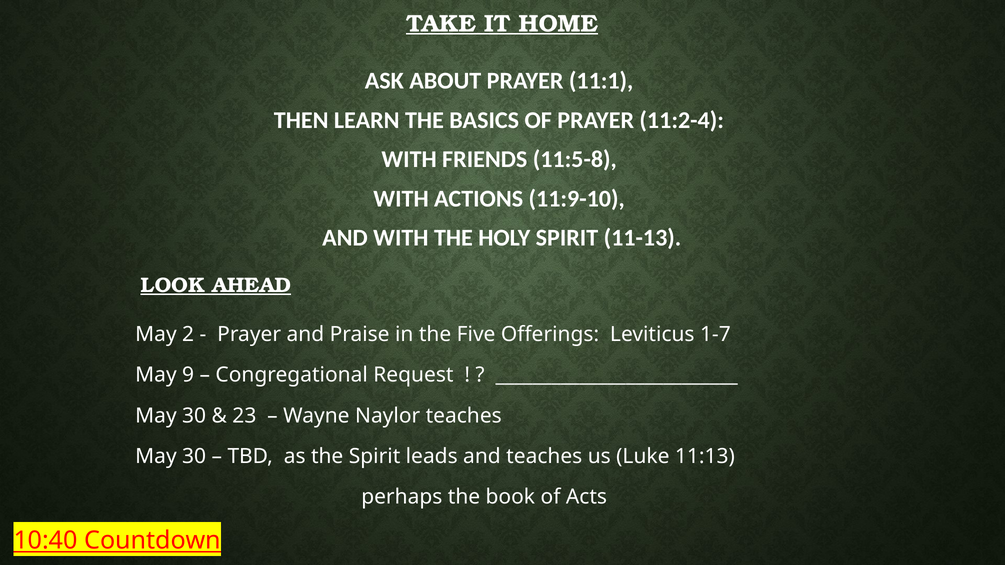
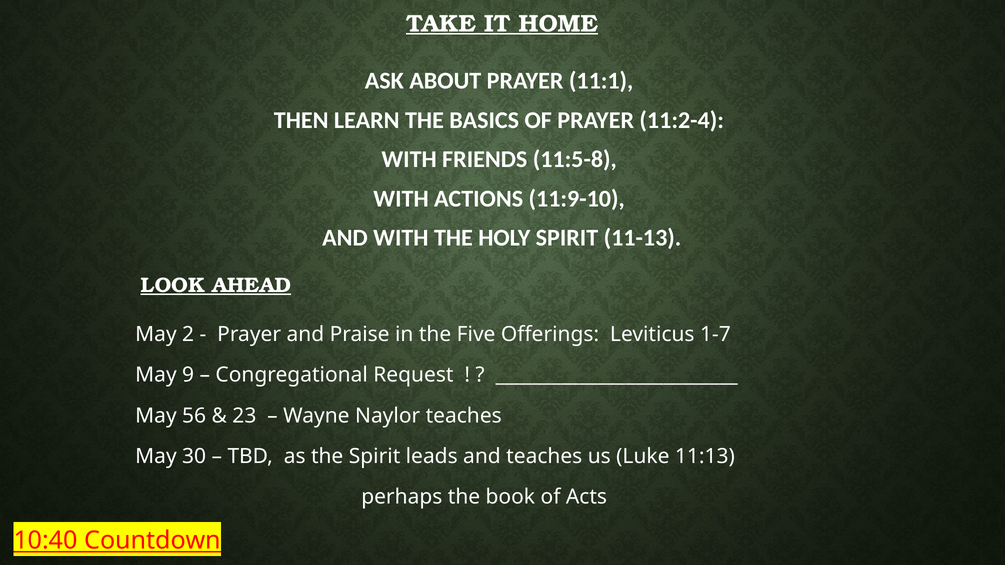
30 at (194, 416): 30 -> 56
